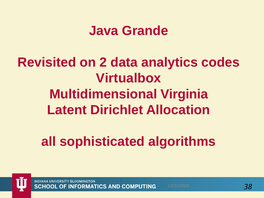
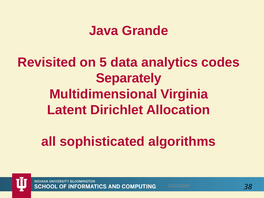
2: 2 -> 5
Virtualbox: Virtualbox -> Separately
